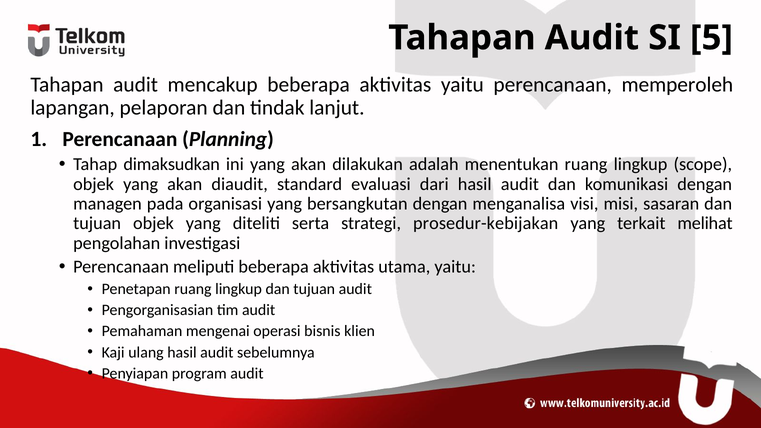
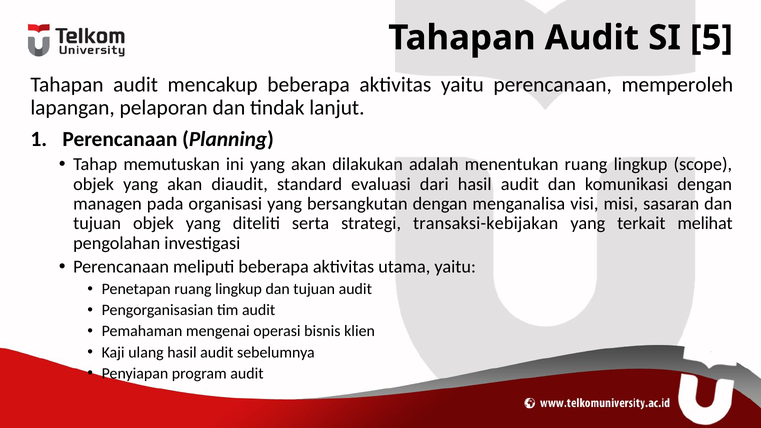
dimaksudkan: dimaksudkan -> memutuskan
prosedur-kebijakan: prosedur-kebijakan -> transaksi-kebijakan
